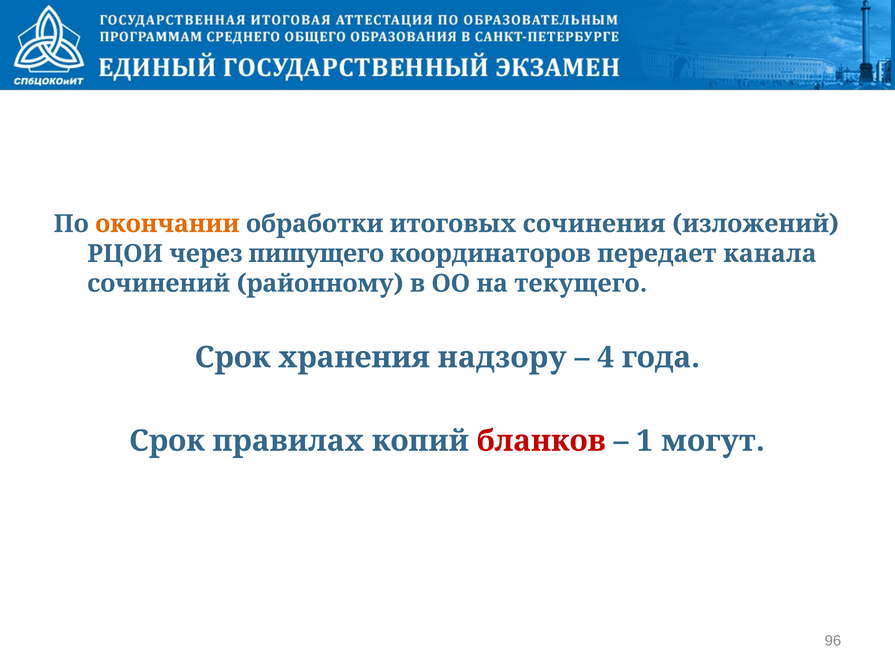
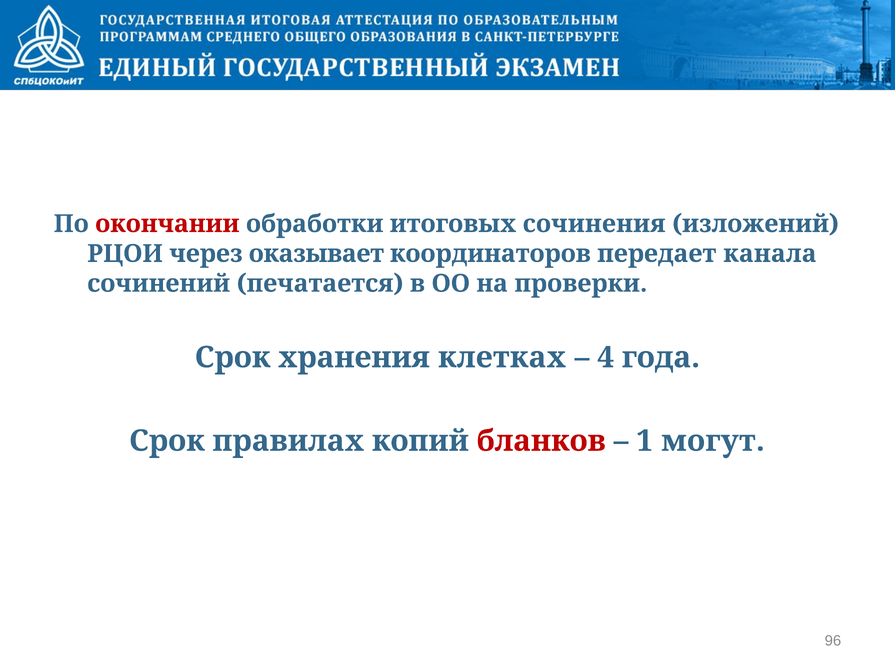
окончании colour: orange -> red
пишущего: пишущего -> оказывает
районному: районному -> печатается
текущего: текущего -> проверки
надзору: надзору -> клетках
